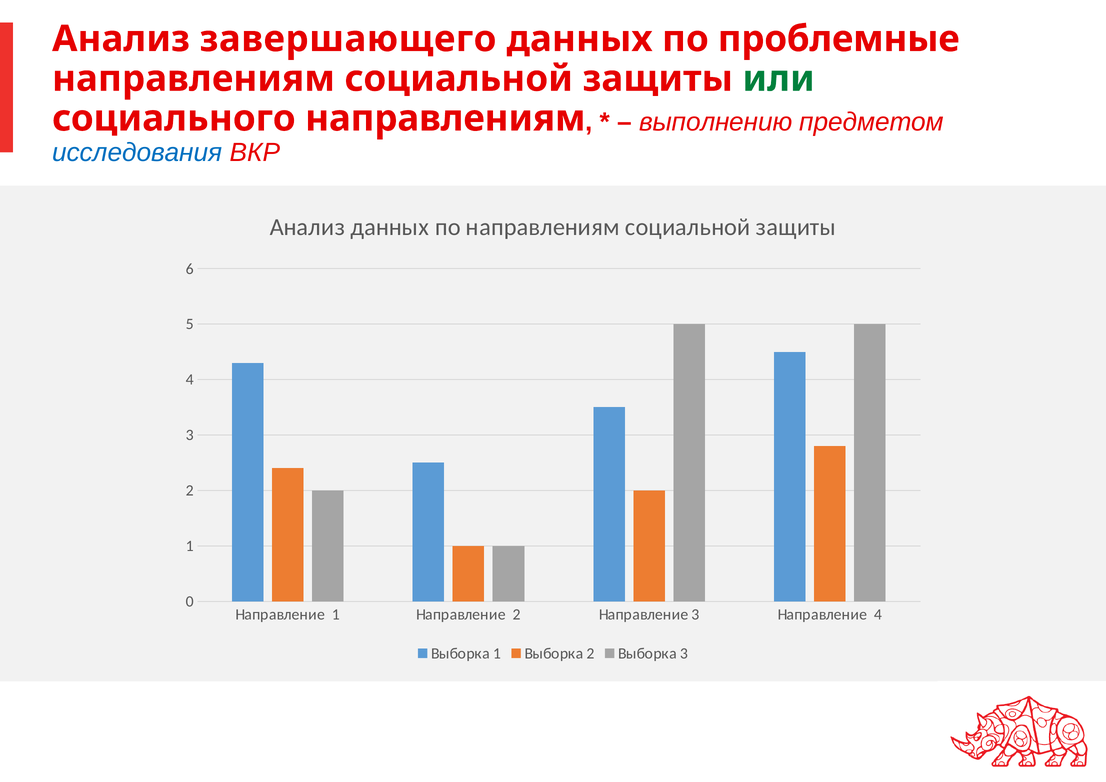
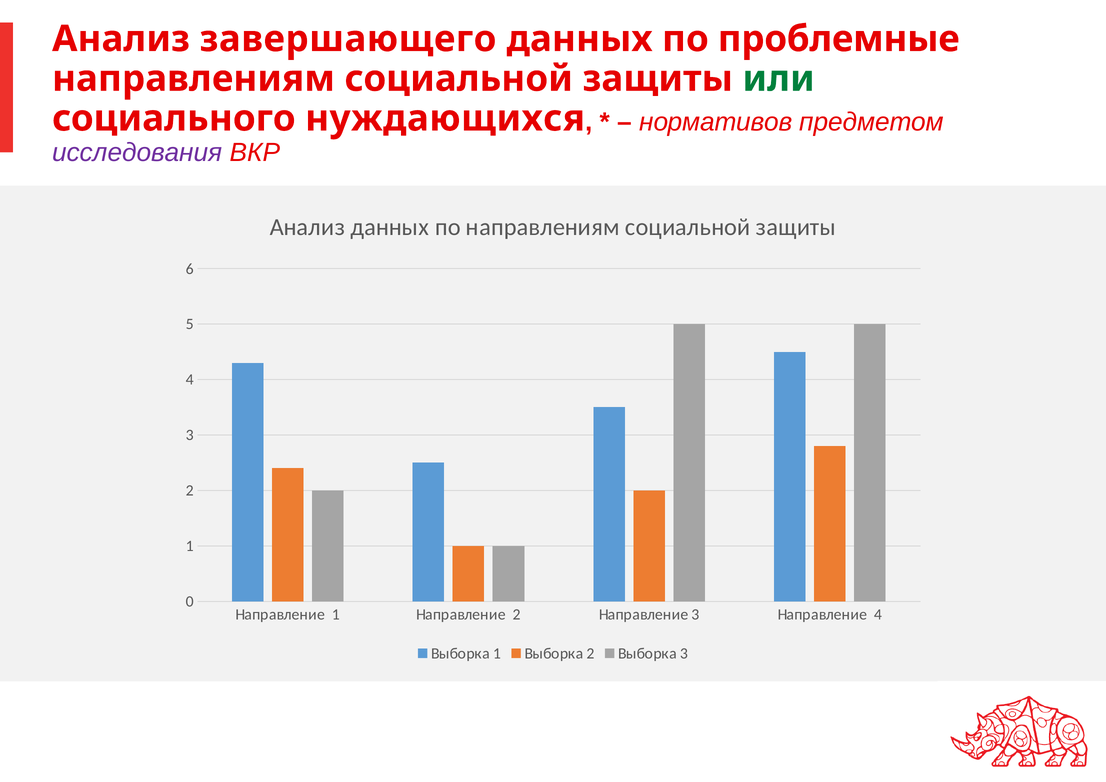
социального направлениям: направлениям -> нуждающихся
выполнению: выполнению -> нормативов
исследования colour: blue -> purple
